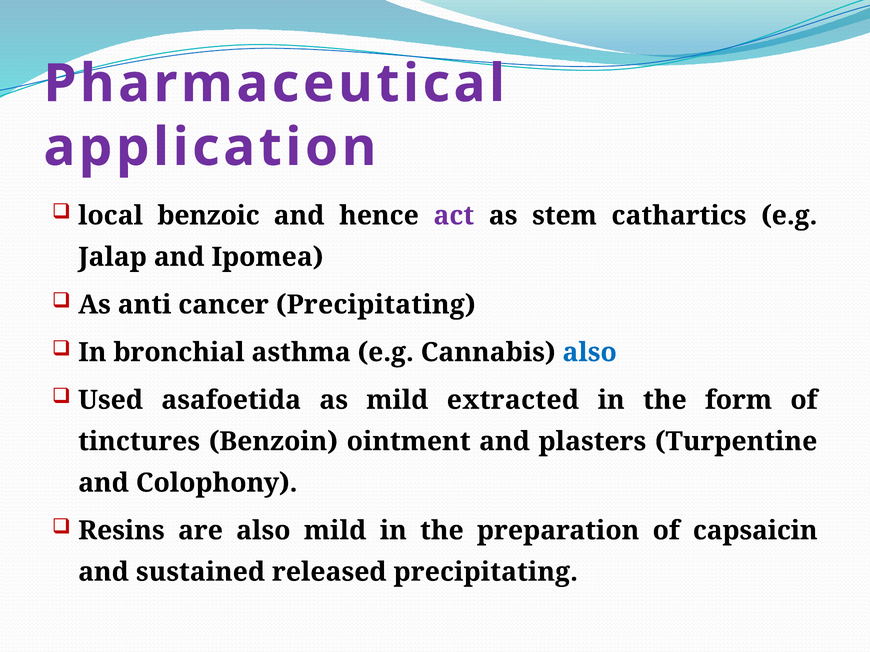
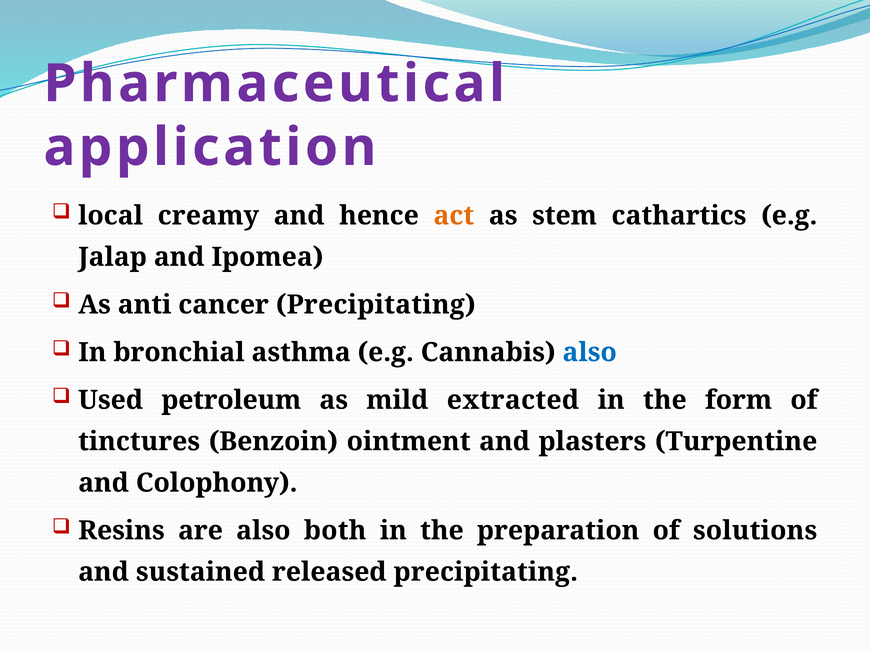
benzoic: benzoic -> creamy
act colour: purple -> orange
asafoetida: asafoetida -> petroleum
also mild: mild -> both
capsaicin: capsaicin -> solutions
